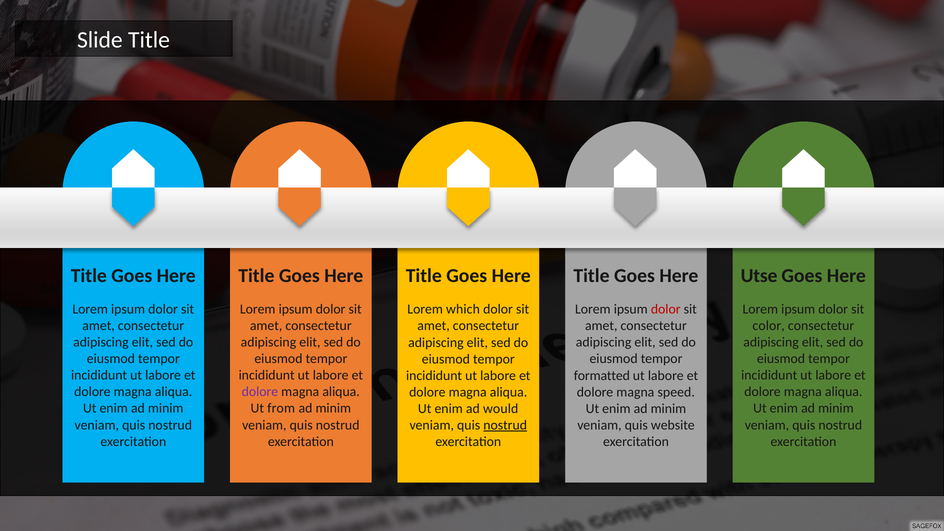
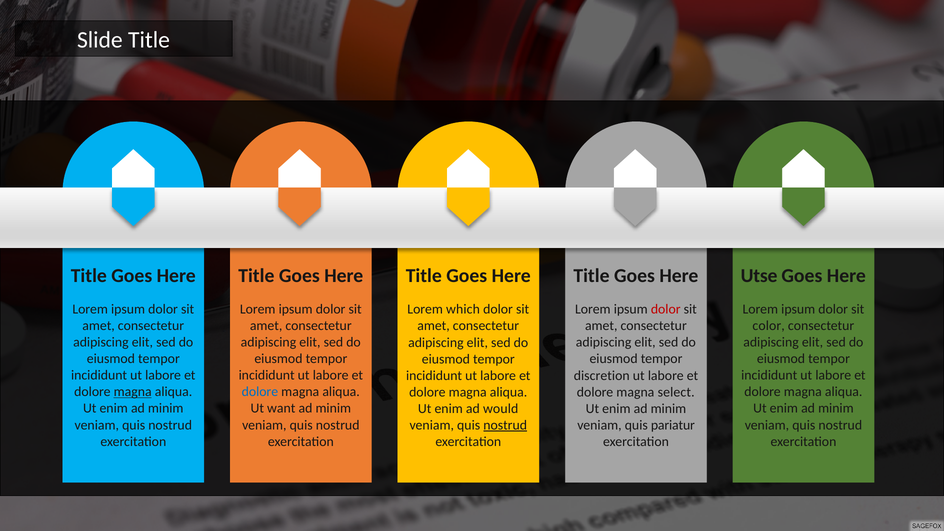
formatted: formatted -> discretion
magna at (133, 392) underline: none -> present
dolore at (260, 392) colour: purple -> blue
speed: speed -> select
from: from -> want
website: website -> pariatur
